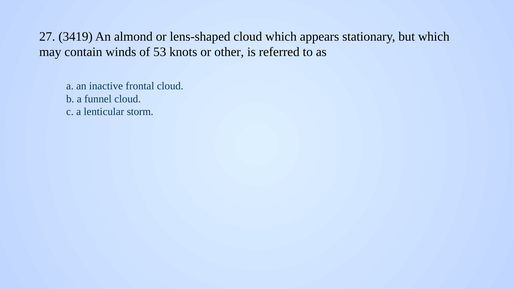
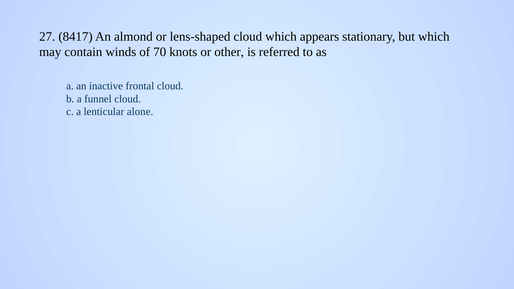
3419: 3419 -> 8417
53: 53 -> 70
storm: storm -> alone
